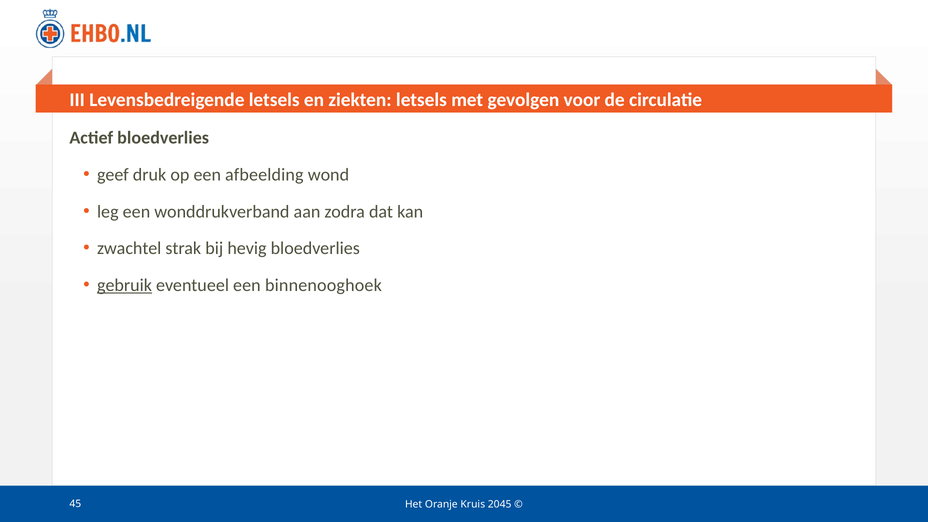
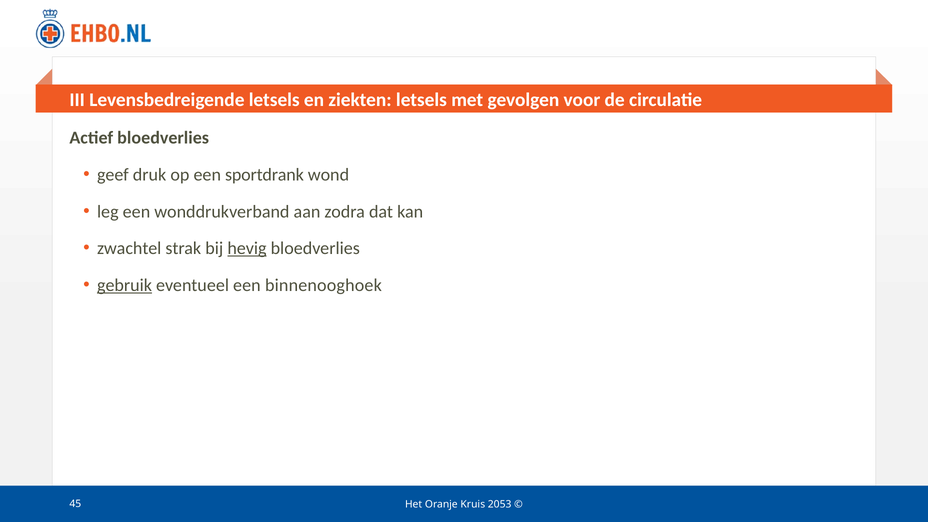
afbeelding: afbeelding -> sportdrank
hevig underline: none -> present
2045: 2045 -> 2053
